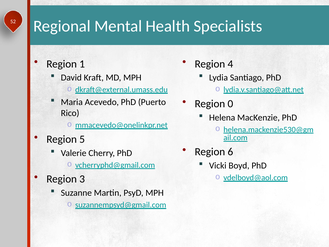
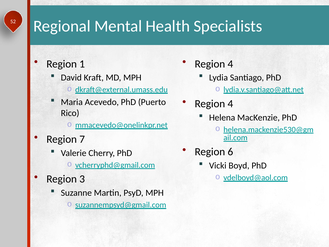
0 at (230, 104): 0 -> 4
5: 5 -> 7
